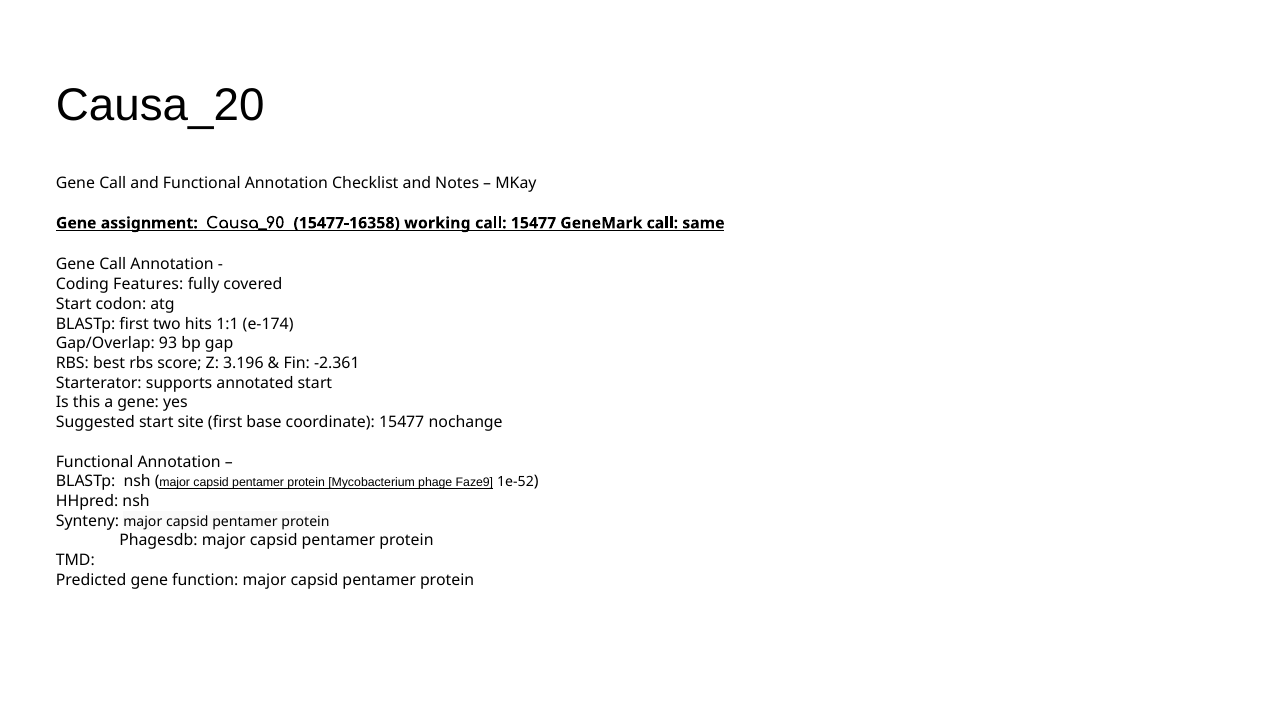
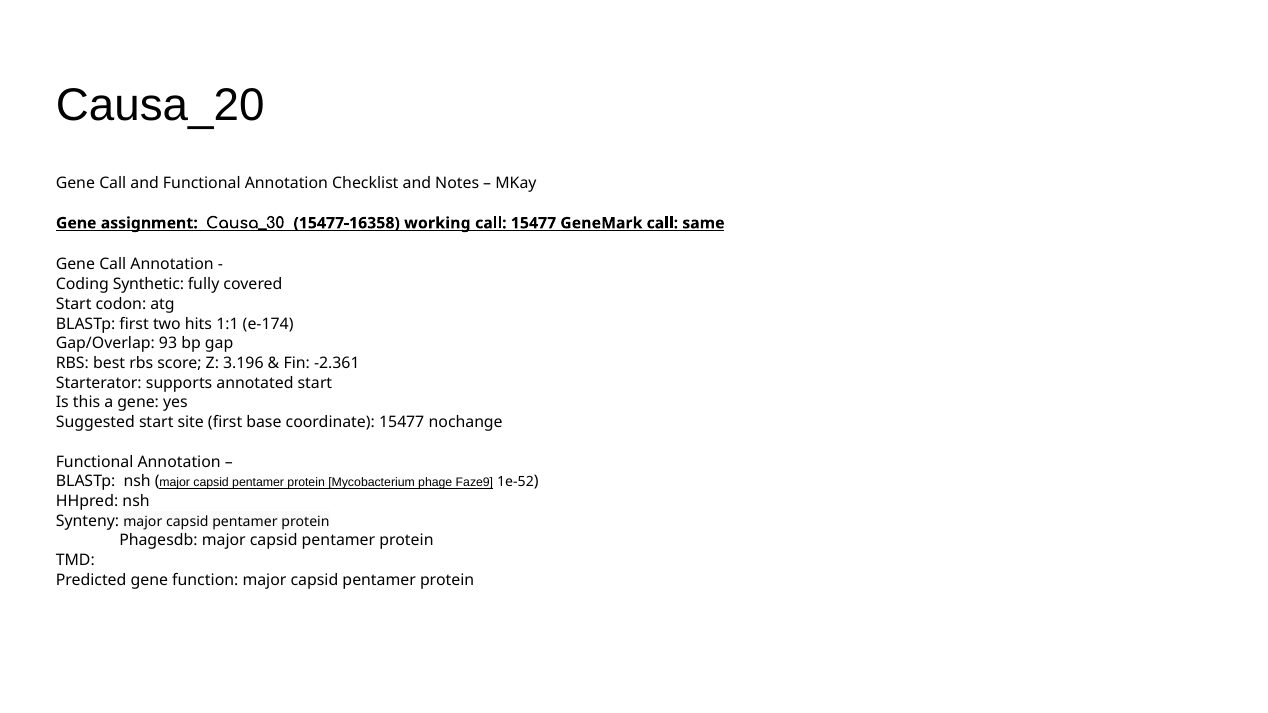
Causa_90: Causa_90 -> Causa_30
Features: Features -> Synthetic
